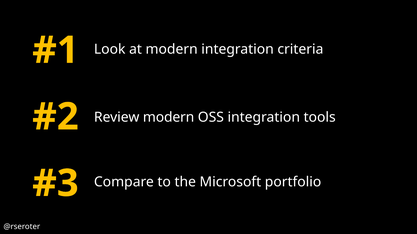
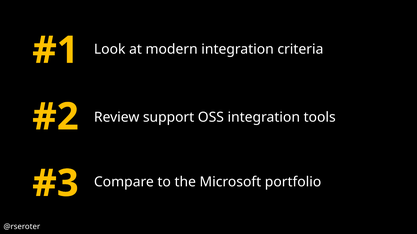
Review modern: modern -> support
